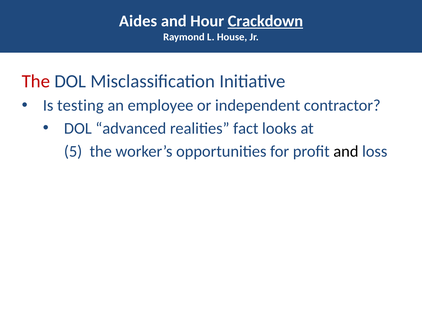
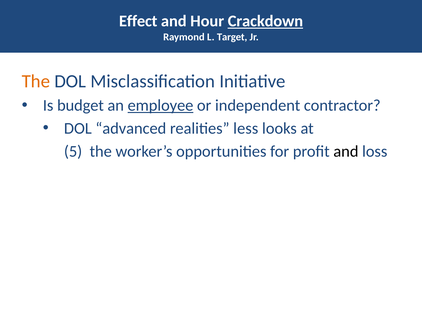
Aides: Aides -> Effect
House: House -> Target
The at (36, 82) colour: red -> orange
testing: testing -> budget
employee underline: none -> present
fact: fact -> less
